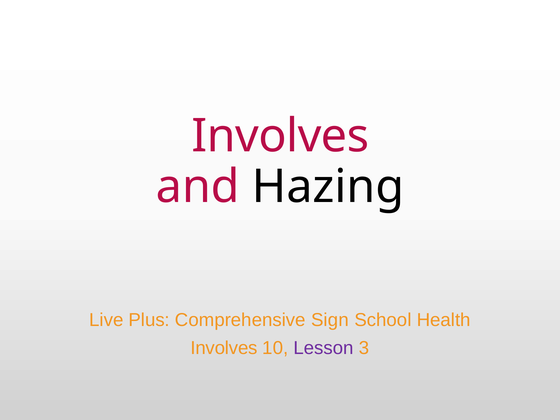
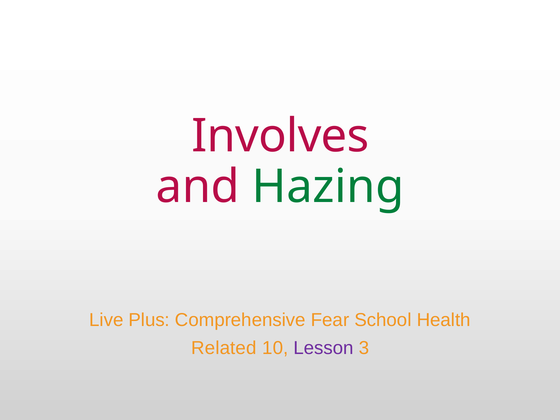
Hazing colour: black -> green
Sign: Sign -> Fear
Involves at (224, 348): Involves -> Related
